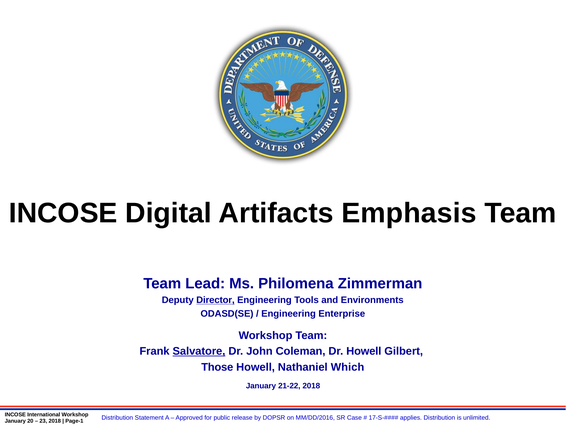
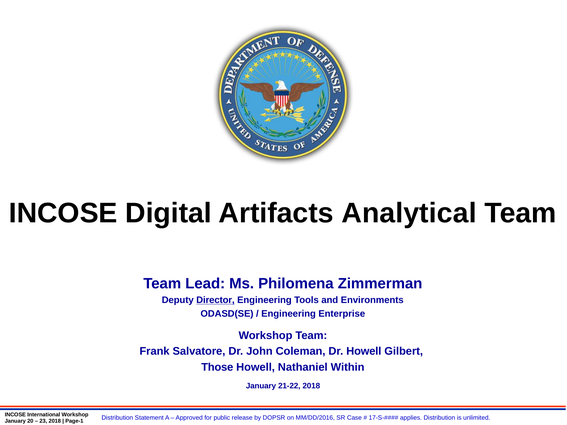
Emphasis: Emphasis -> Analytical
Salvatore underline: present -> none
Which: Which -> Within
